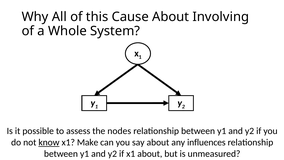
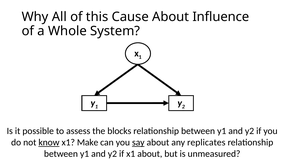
Involving: Involving -> Influence
nodes: nodes -> blocks
say underline: none -> present
influences: influences -> replicates
